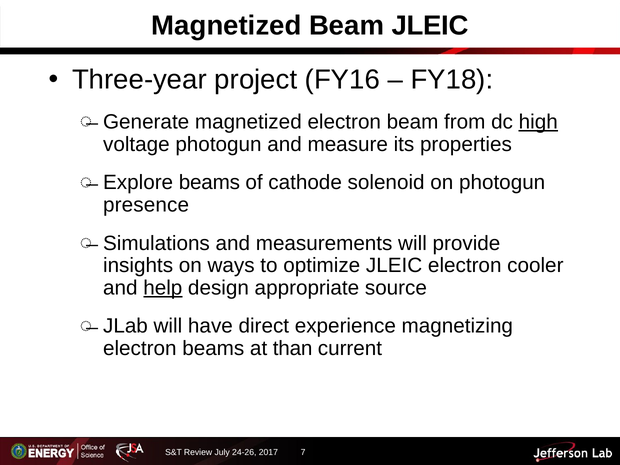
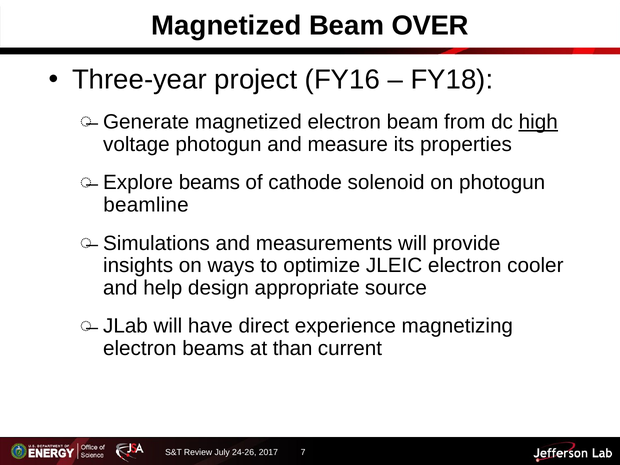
Beam JLEIC: JLEIC -> OVER
presence: presence -> beamline
help underline: present -> none
